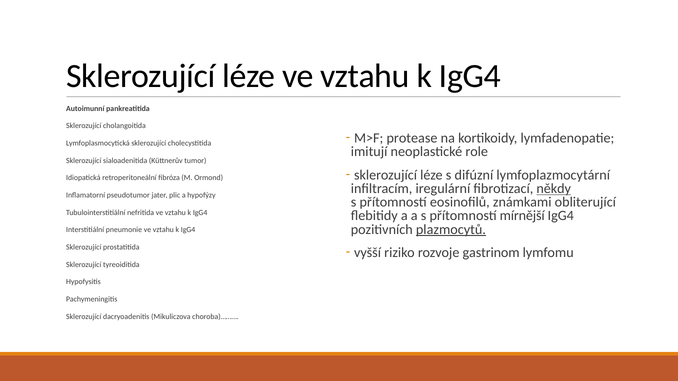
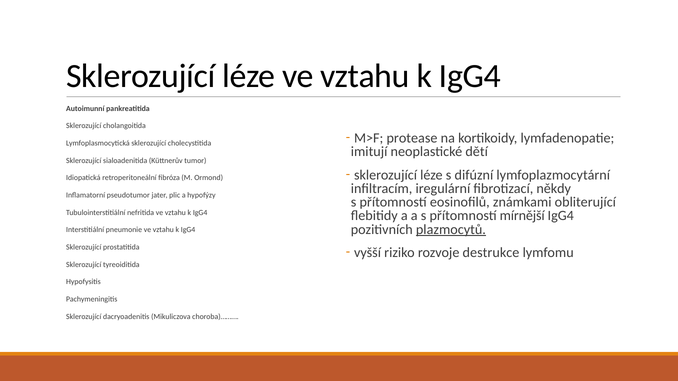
role: role -> dětí
někdy underline: present -> none
gastrinom: gastrinom -> destrukce
